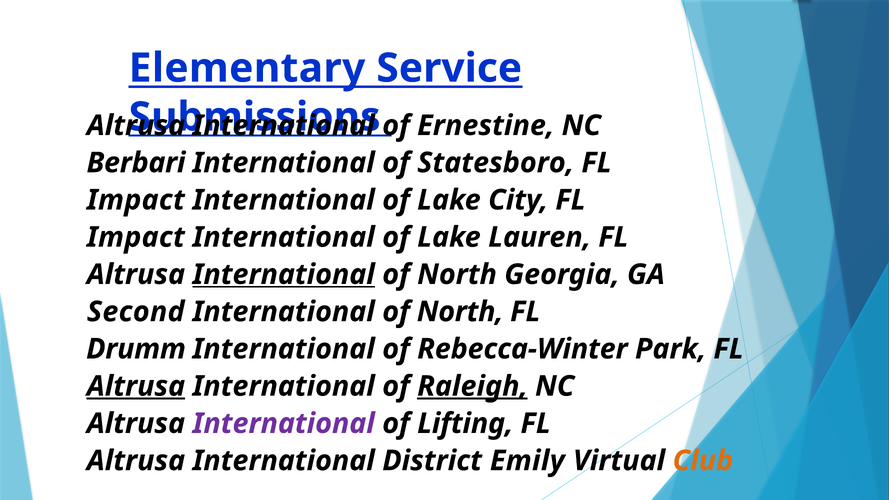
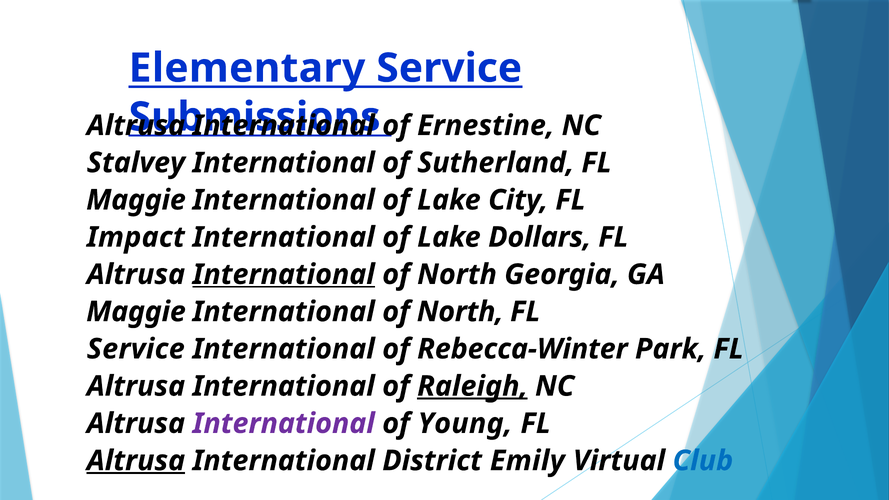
Berbari: Berbari -> Stalvey
Statesboro: Statesboro -> Sutherland
Impact at (136, 200): Impact -> Maggie
Lauren: Lauren -> Dollars
Second at (136, 312): Second -> Maggie
Drumm at (136, 349): Drumm -> Service
Altrusa at (136, 386) underline: present -> none
Lifting: Lifting -> Young
Altrusa at (136, 461) underline: none -> present
Club colour: orange -> blue
